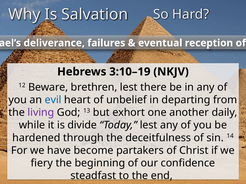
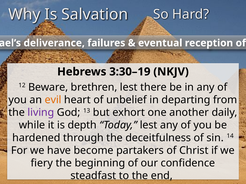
3:10–19: 3:10–19 -> 3:30–19
evil colour: blue -> orange
divide: divide -> depth
